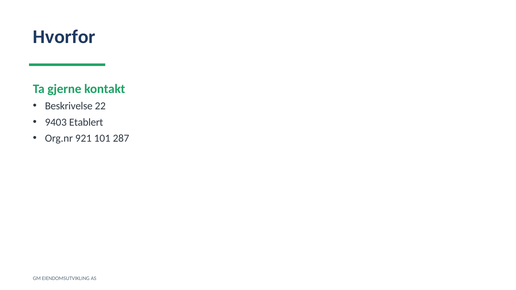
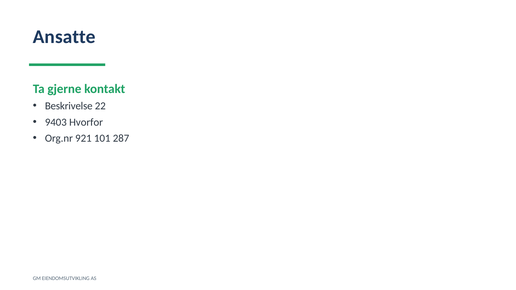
Hvorfor: Hvorfor -> Ansatte
Etablert: Etablert -> Hvorfor
